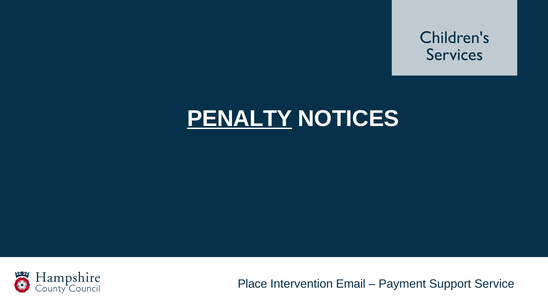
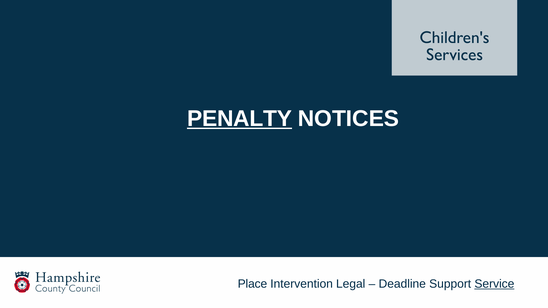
Email: Email -> Legal
Payment: Payment -> Deadline
Service underline: none -> present
